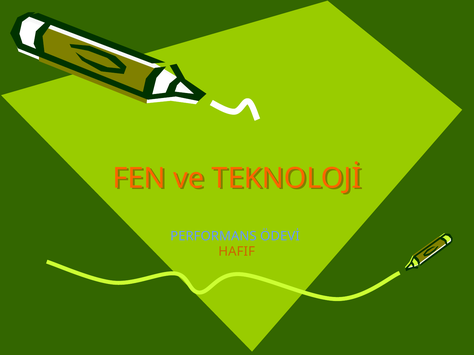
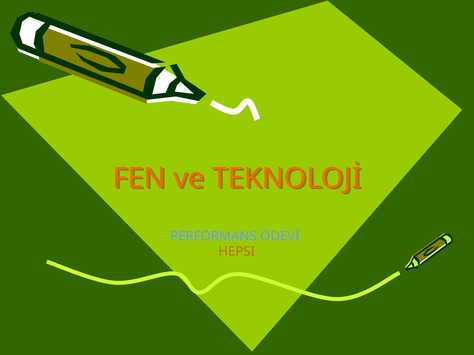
HAFIF: HAFIF -> HEPSI
